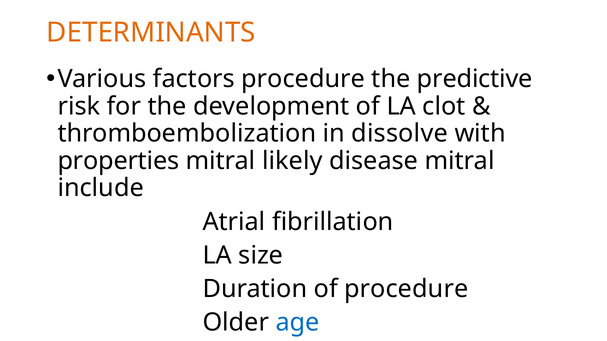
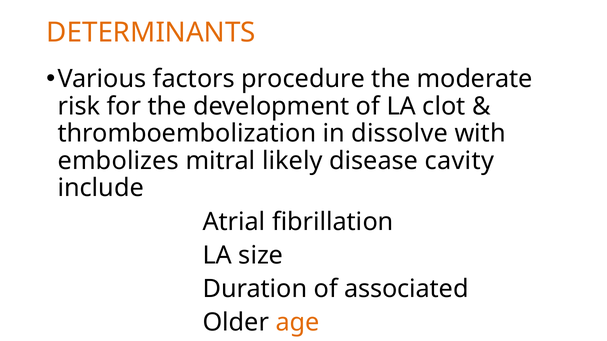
predictive: predictive -> moderate
properties: properties -> embolizes
disease mitral: mitral -> cavity
of procedure: procedure -> associated
age colour: blue -> orange
